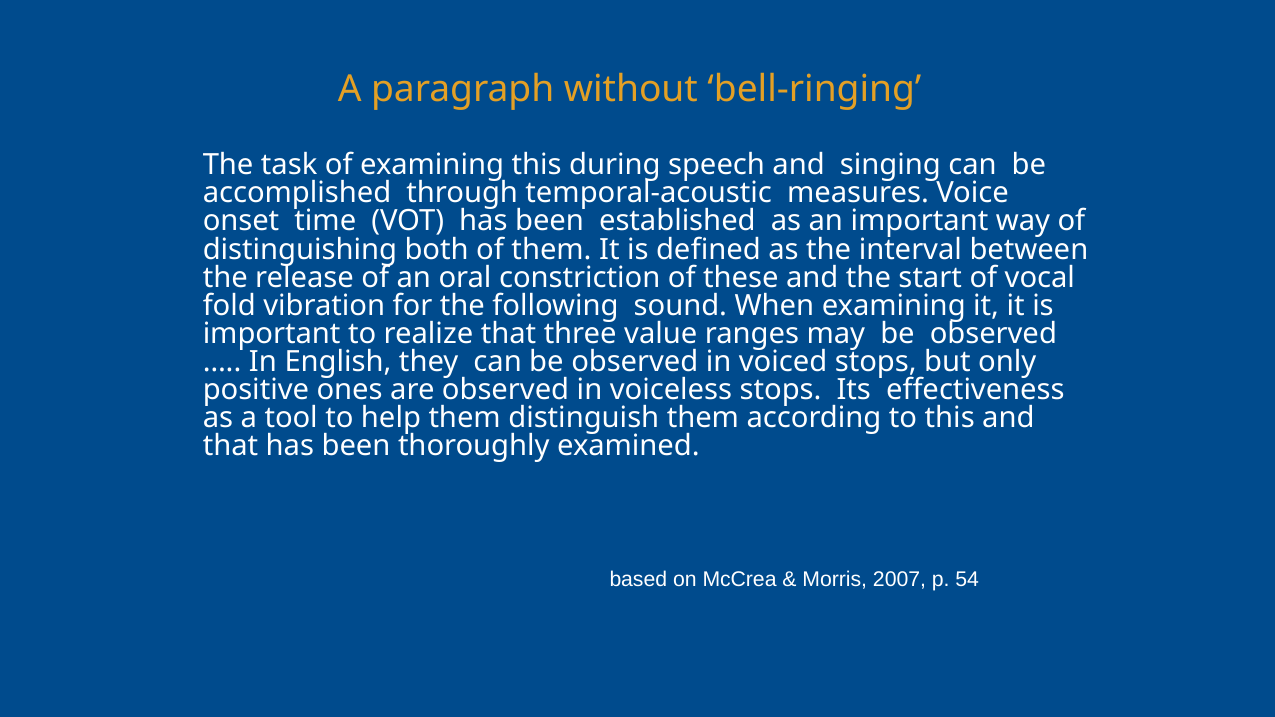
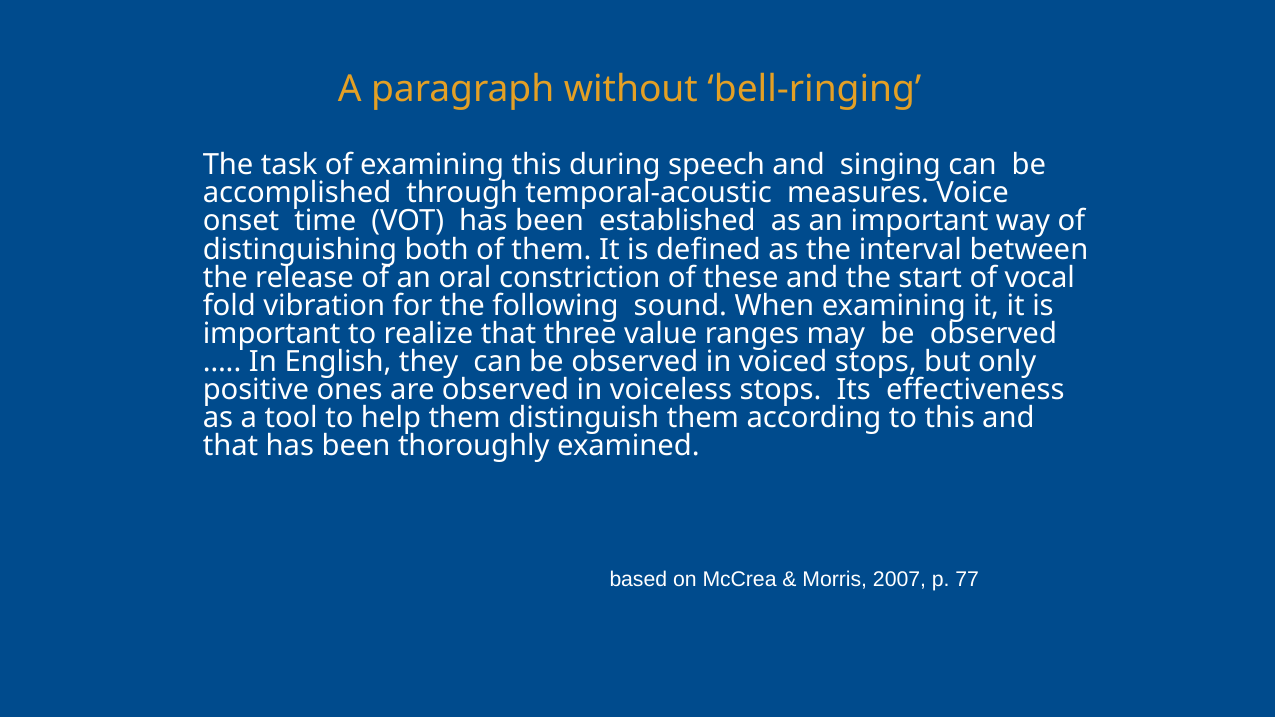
54: 54 -> 77
